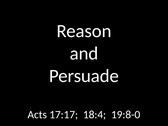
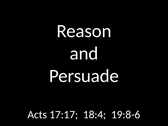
19:8-0: 19:8-0 -> 19:8-6
